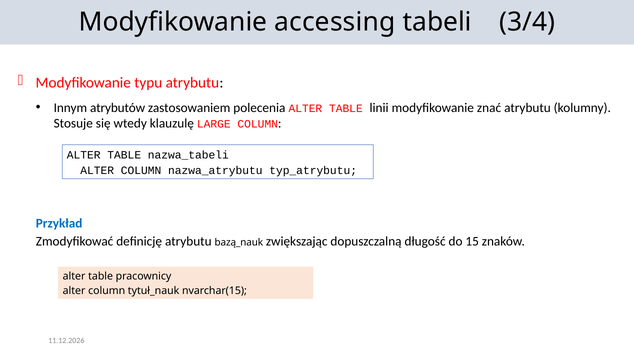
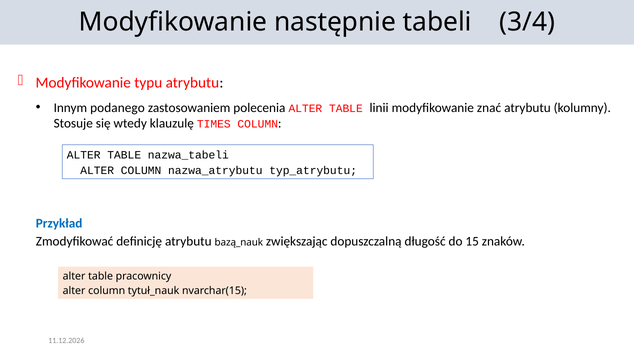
accessing: accessing -> następnie
atrybutów: atrybutów -> podanego
LARGE: LARGE -> TIMES
